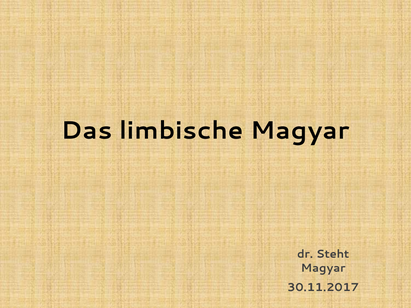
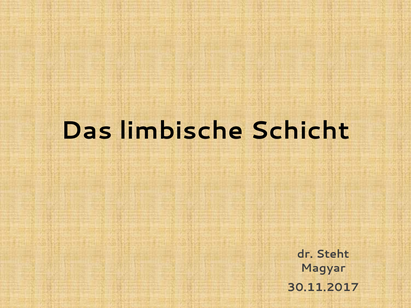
limbische Magyar: Magyar -> Schicht
